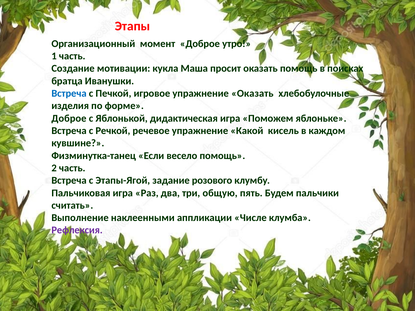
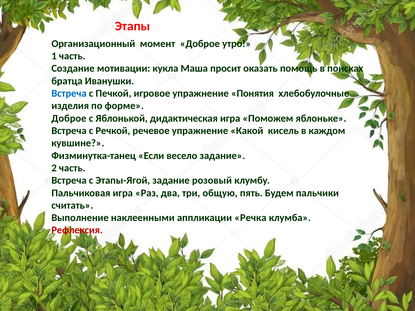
упражнение Оказать: Оказать -> Понятия
весело помощь: помощь -> задание
розового: розового -> розовый
Числе: Числе -> Речка
Рефлексия colour: purple -> red
